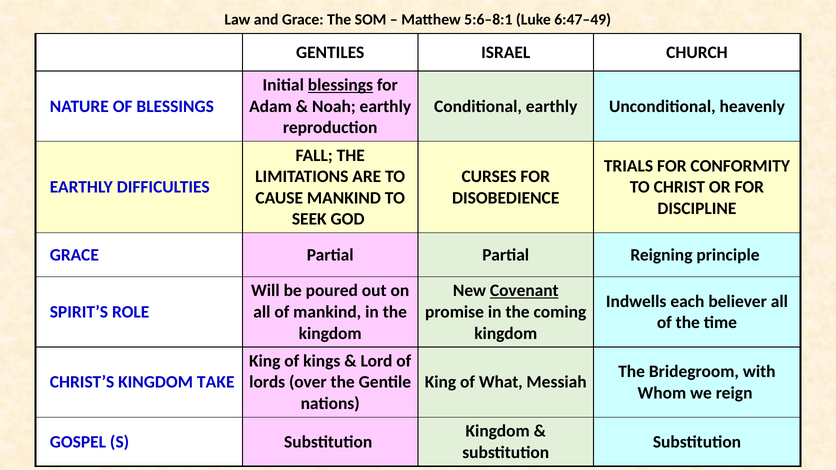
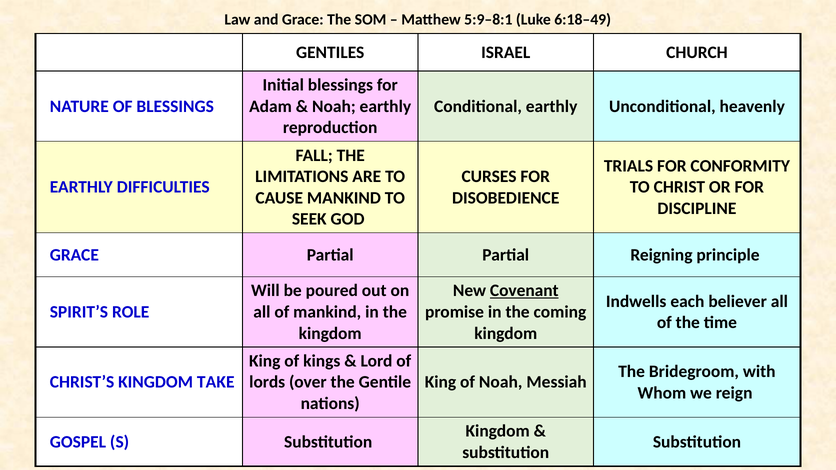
5:6–8:1: 5:6–8:1 -> 5:9–8:1
6:47–49: 6:47–49 -> 6:18–49
blessings at (340, 85) underline: present -> none
of What: What -> Noah
